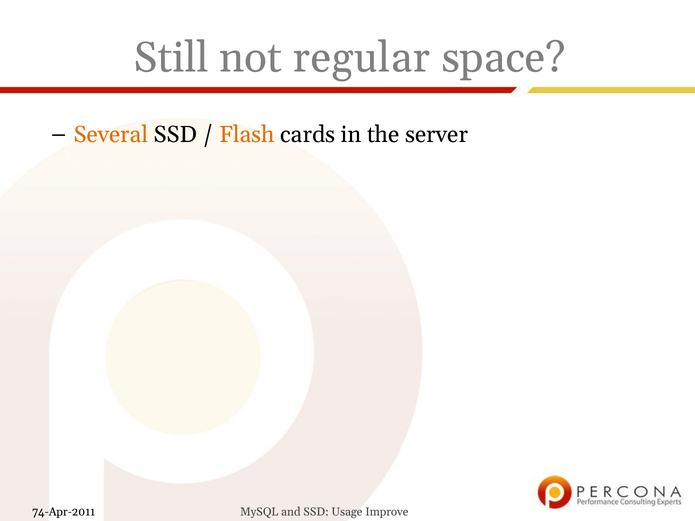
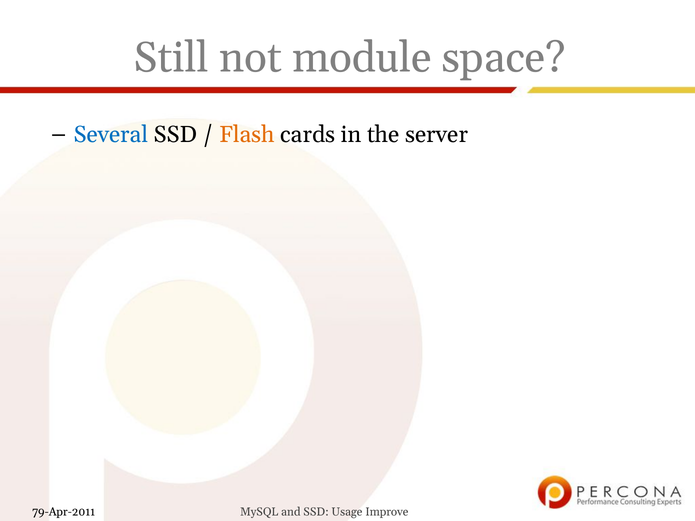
regular: regular -> module
Several colour: orange -> blue
74-Apr-2011: 74-Apr-2011 -> 79-Apr-2011
